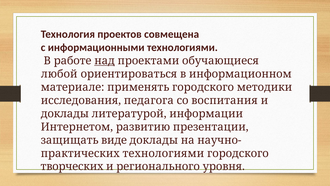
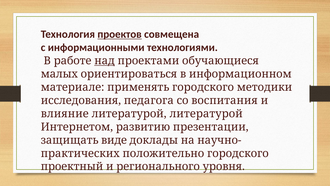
проектов underline: none -> present
любой: любой -> малых
доклады at (65, 113): доклады -> влияние
литературой информации: информации -> литературой
технологиями at (163, 153): технологиями -> положительно
творческих: творческих -> проектный
